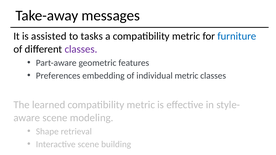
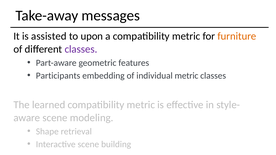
tasks: tasks -> upon
furniture colour: blue -> orange
Preferences: Preferences -> Participants
